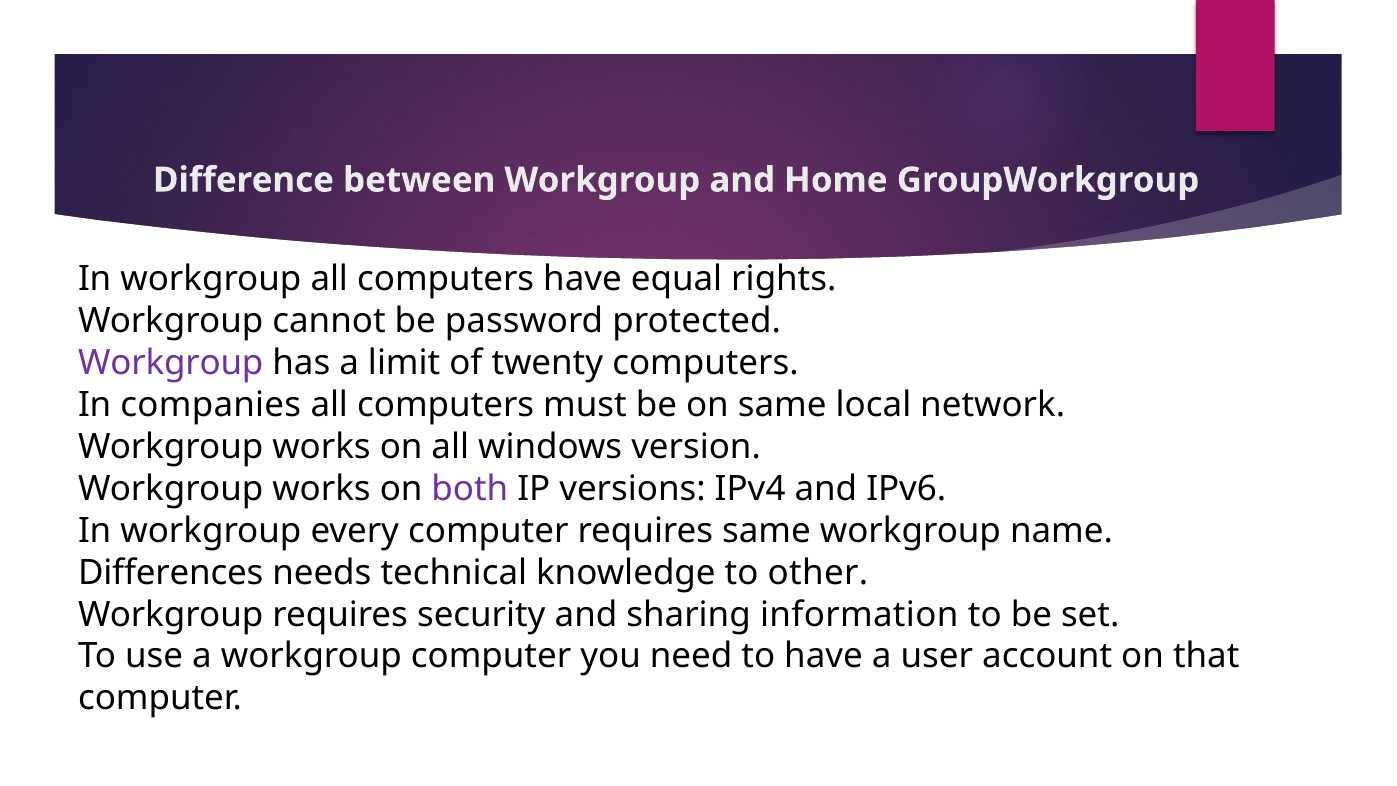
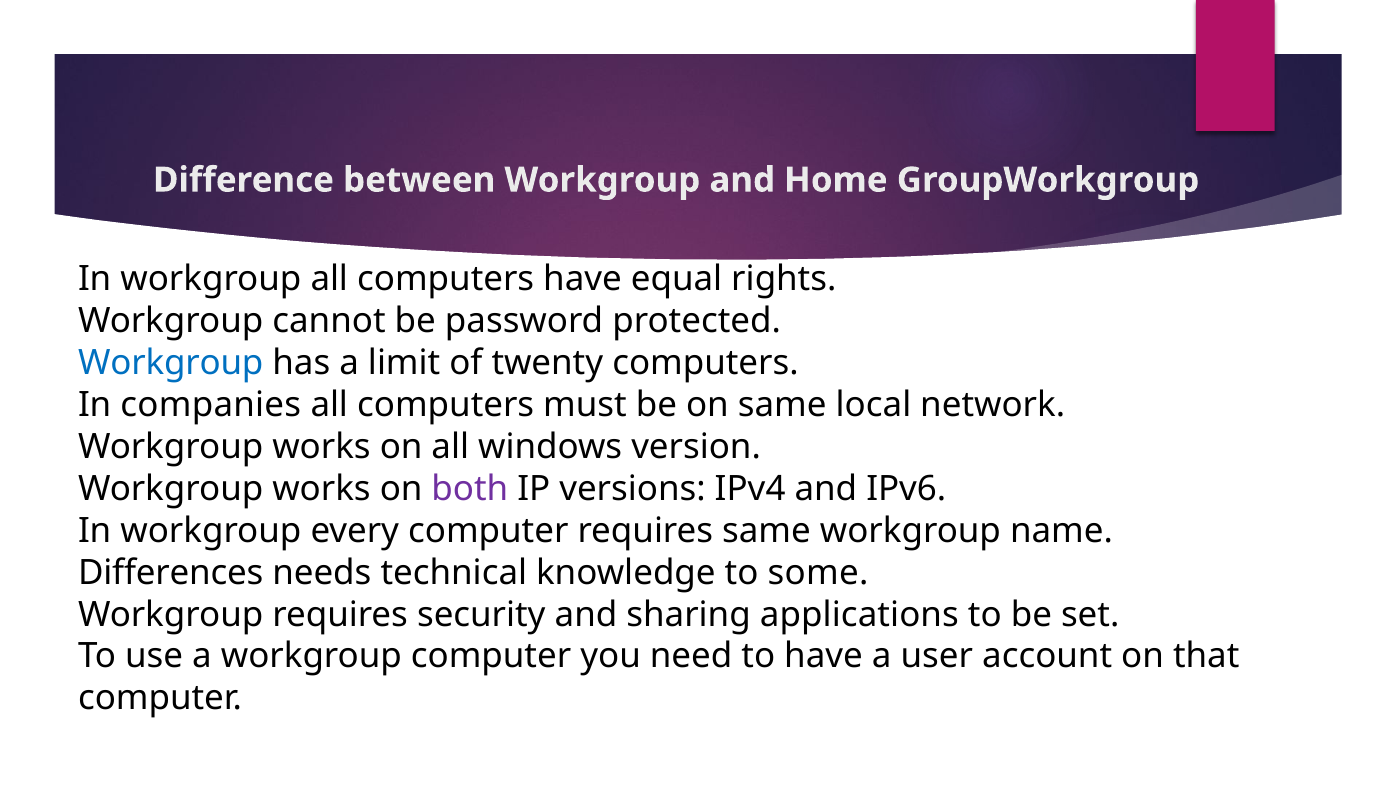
Workgroup at (171, 363) colour: purple -> blue
other: other -> some
information: information -> applications
